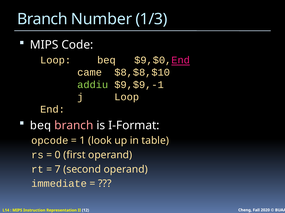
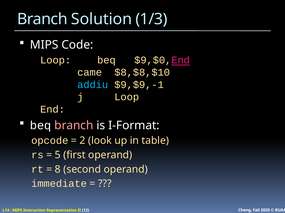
Number: Number -> Solution
addiu colour: light green -> light blue
1: 1 -> 2
0: 0 -> 5
7: 7 -> 8
